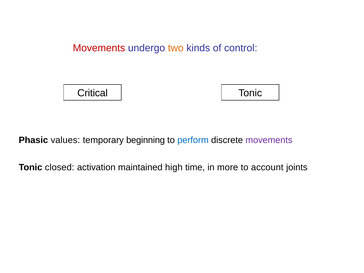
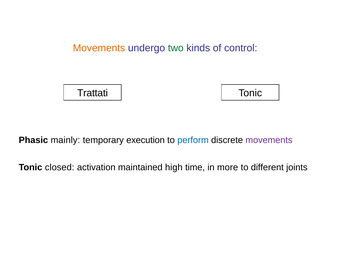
Movements at (99, 48) colour: red -> orange
two colour: orange -> green
Critical: Critical -> Trattati
values: values -> mainly
beginning: beginning -> execution
account: account -> different
